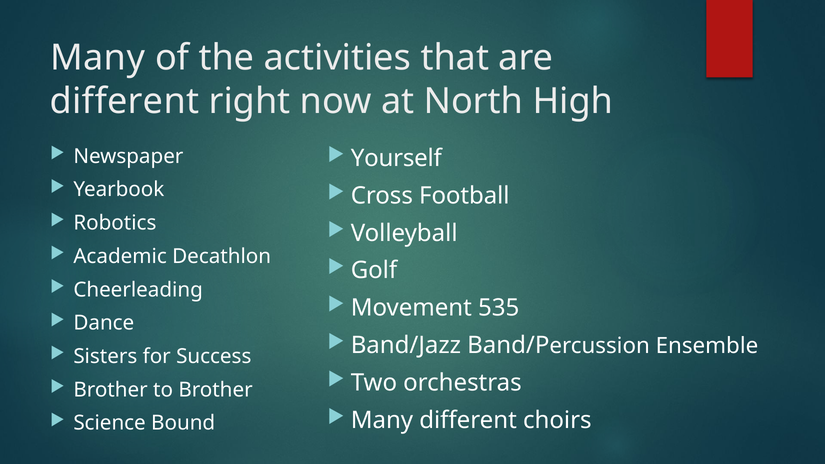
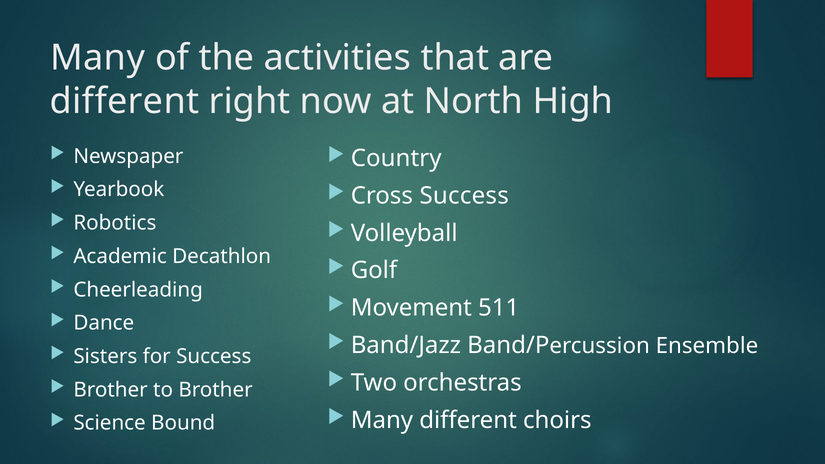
Yourself: Yourself -> Country
Cross Football: Football -> Success
535: 535 -> 511
